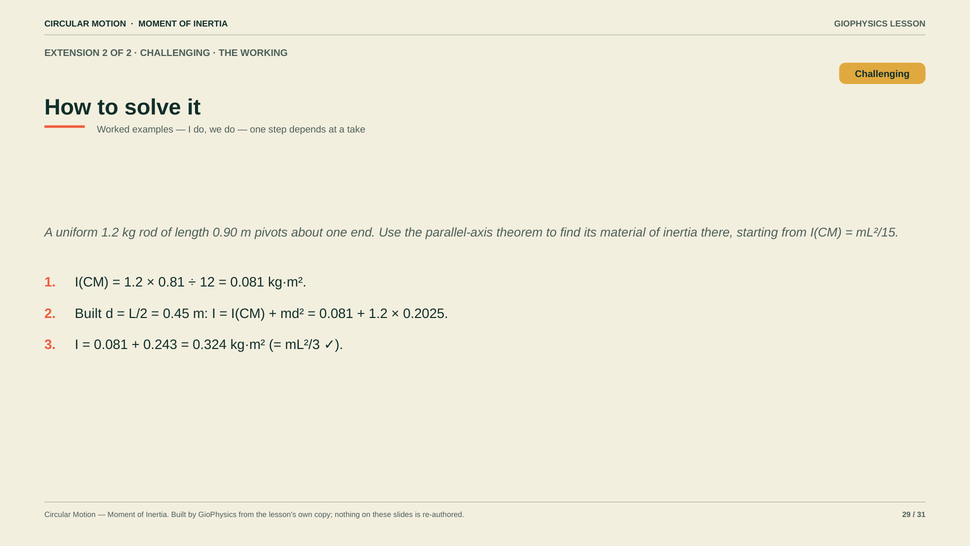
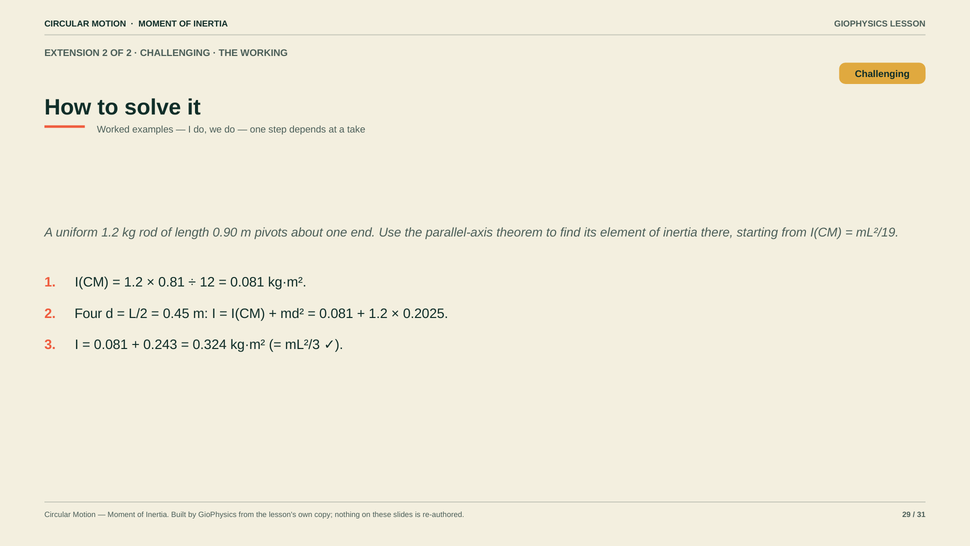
material: material -> element
mL²/15: mL²/15 -> mL²/19
2 Built: Built -> Four
